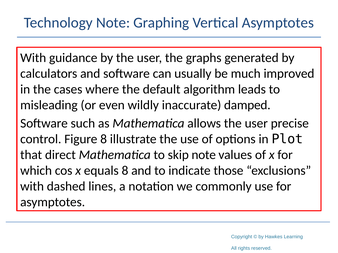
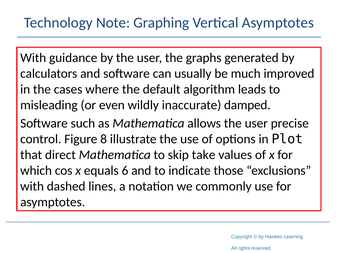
skip note: note -> take
equals 8: 8 -> 6
